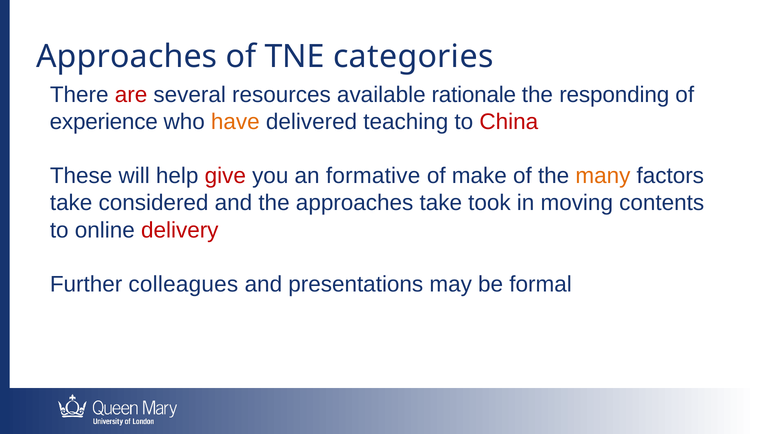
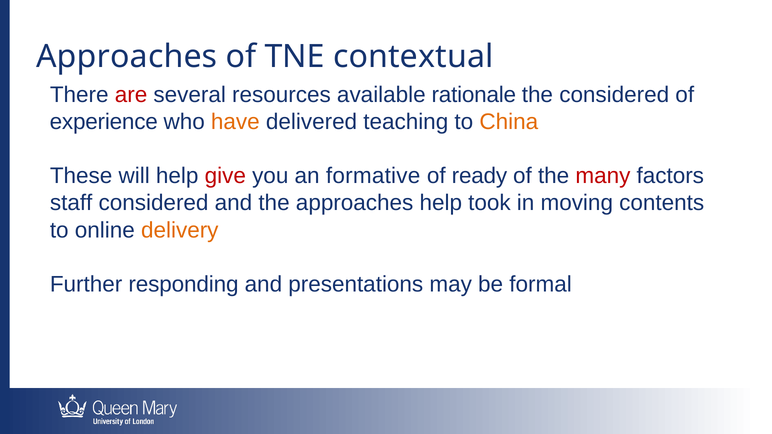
categories: categories -> contextual
the responding: responding -> considered
China colour: red -> orange
make: make -> ready
many colour: orange -> red
take at (71, 203): take -> staff
approaches take: take -> help
delivery colour: red -> orange
colleagues: colleagues -> responding
